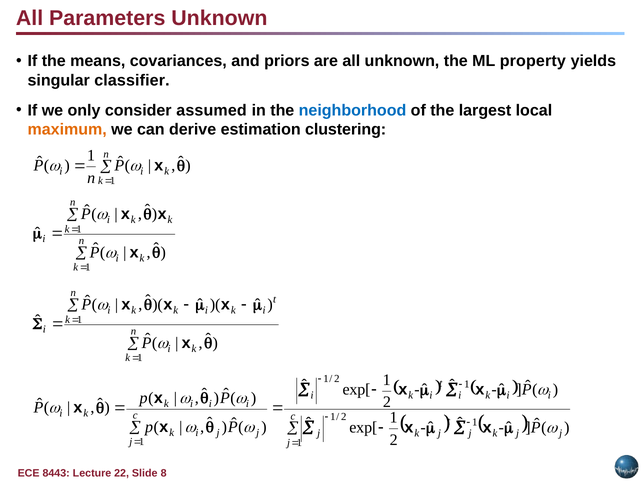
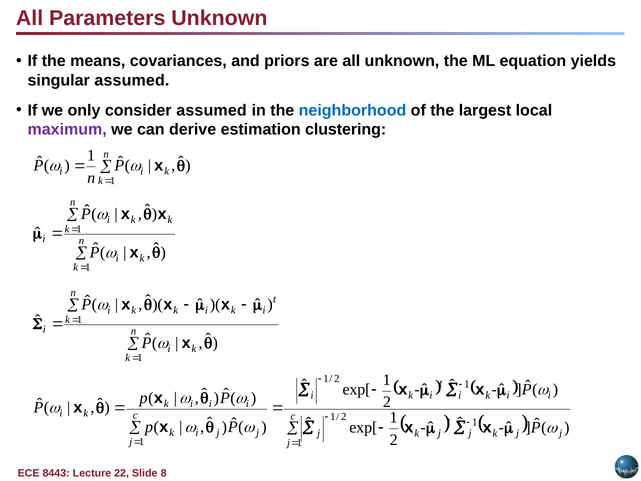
property: property -> equation
singular classifier: classifier -> assumed
maximum colour: orange -> purple
